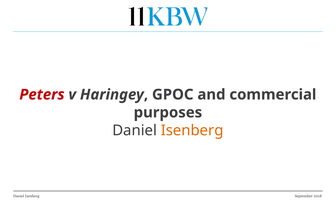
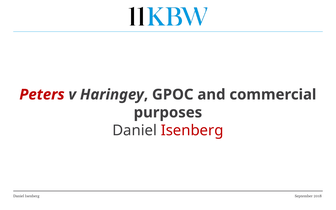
Isenberg at (192, 130) colour: orange -> red
